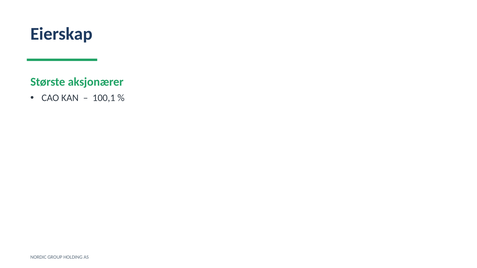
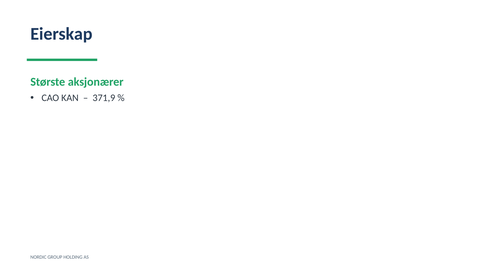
100,1: 100,1 -> 371,9
